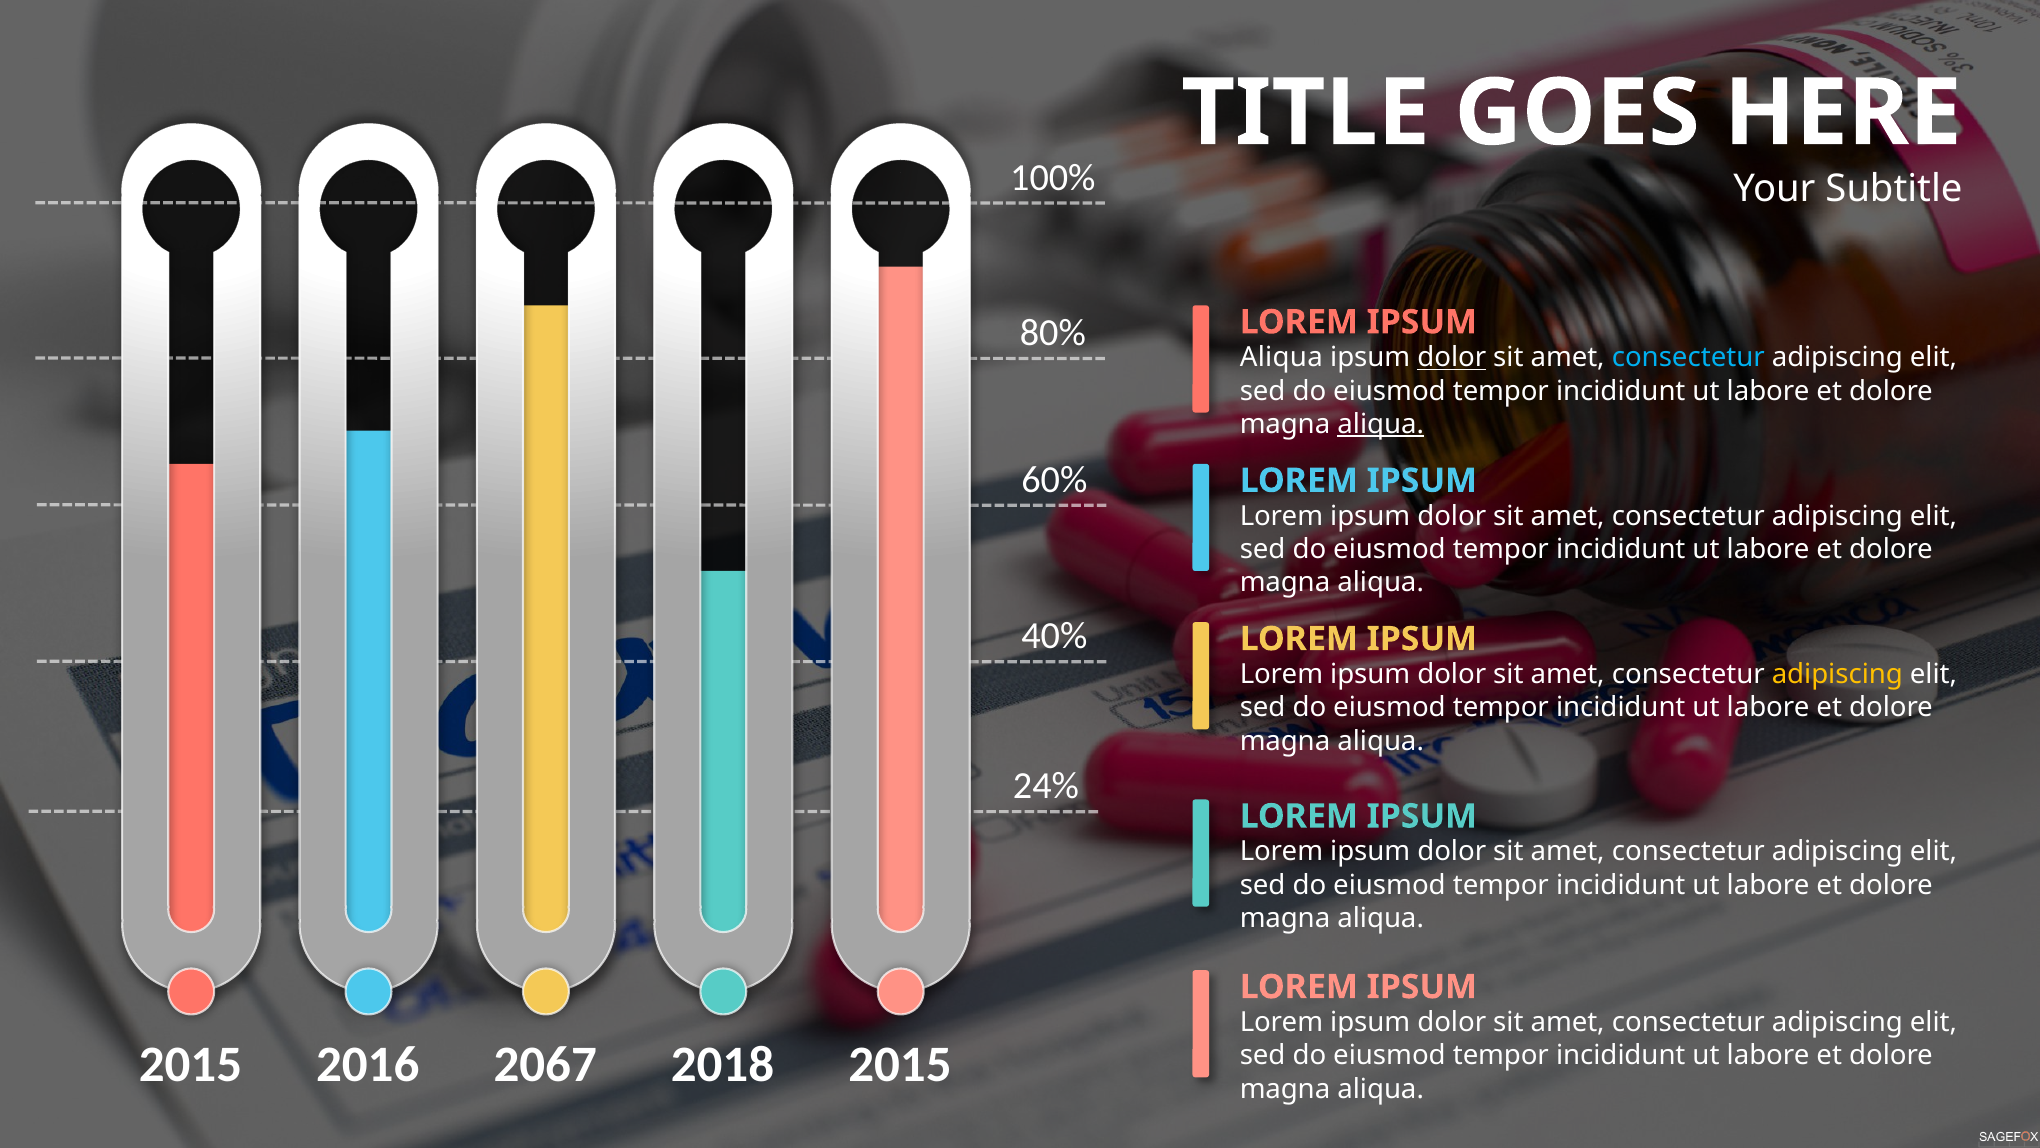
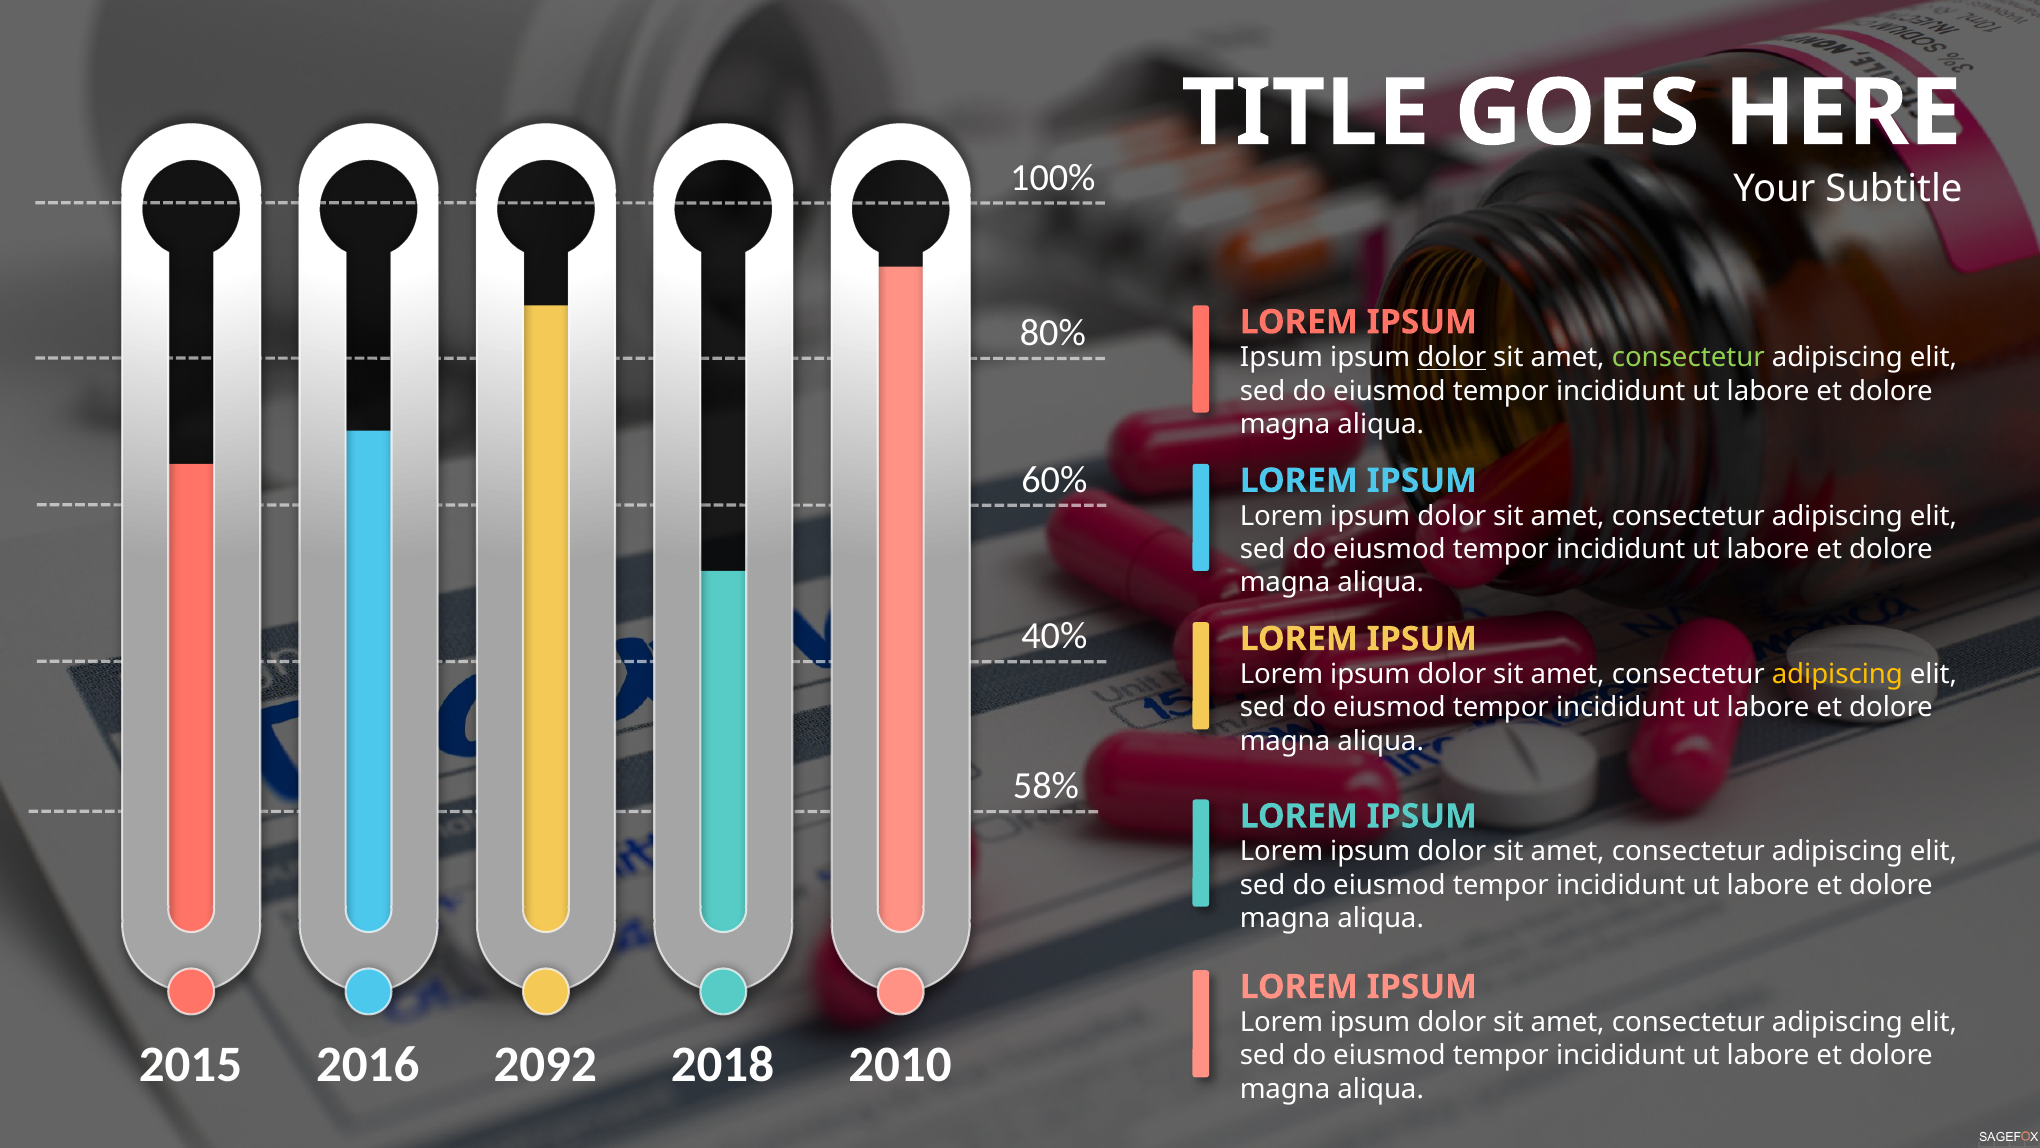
Aliqua at (1281, 358): Aliqua -> Ipsum
consectetur at (1688, 358) colour: light blue -> light green
aliqua at (1381, 424) underline: present -> none
24%: 24% -> 58%
2067: 2067 -> 2092
2018 2015: 2015 -> 2010
